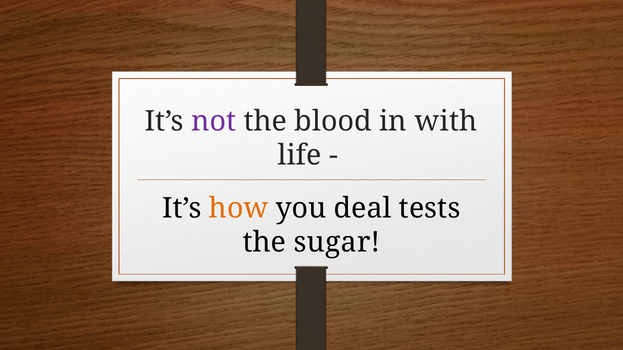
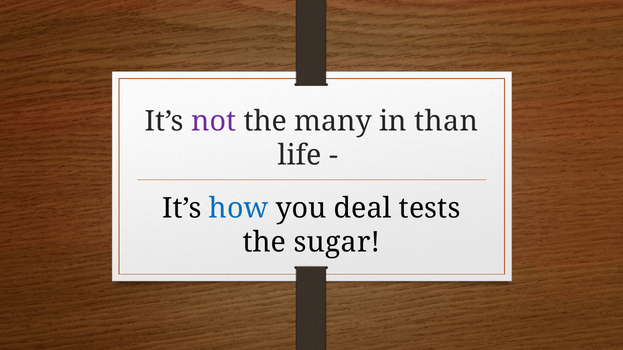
blood: blood -> many
with: with -> than
how colour: orange -> blue
